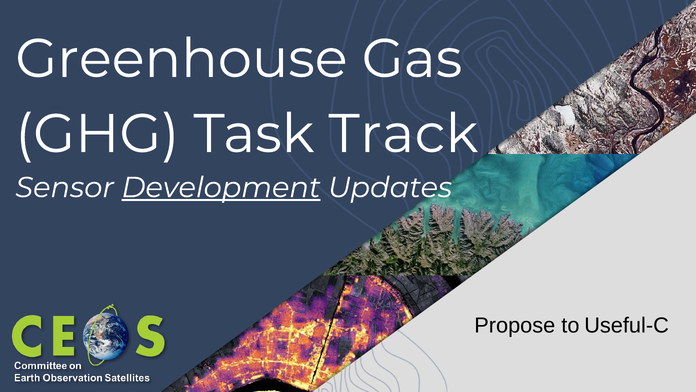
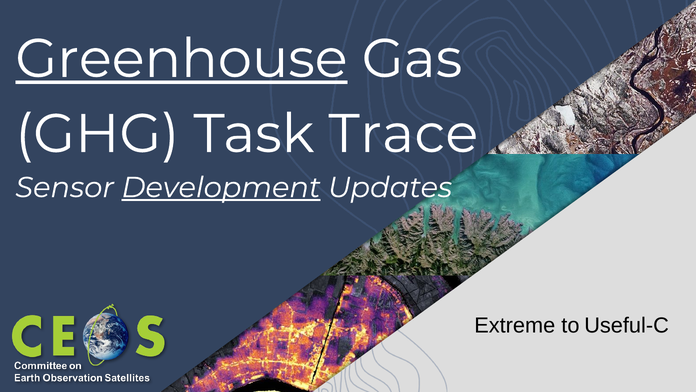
Greenhouse underline: none -> present
Track: Track -> Trace
Propose: Propose -> Extreme
